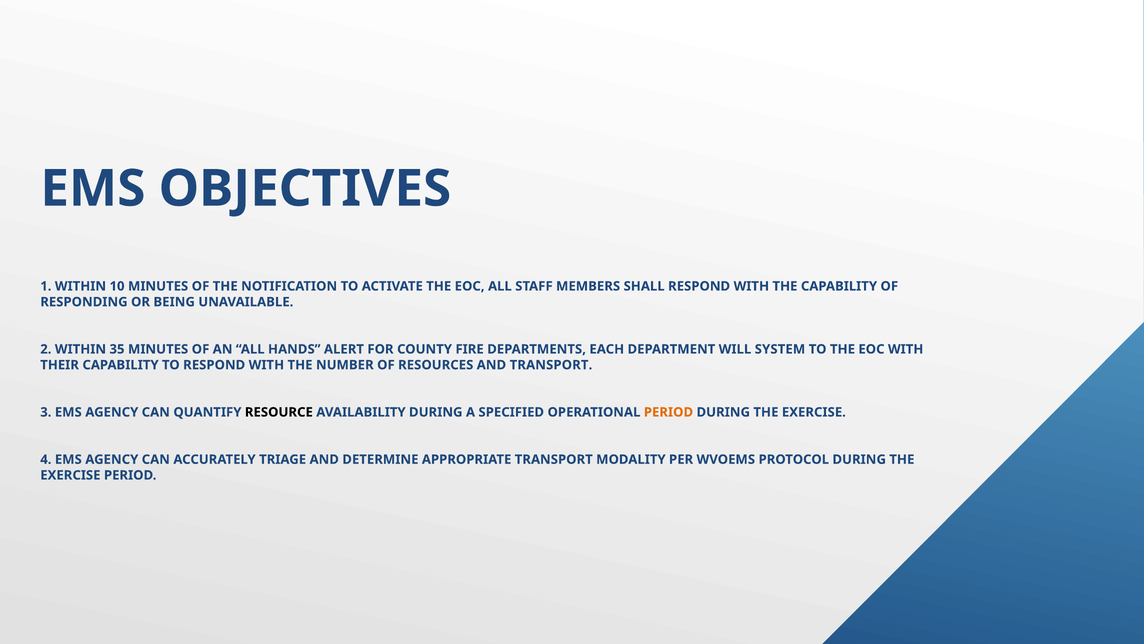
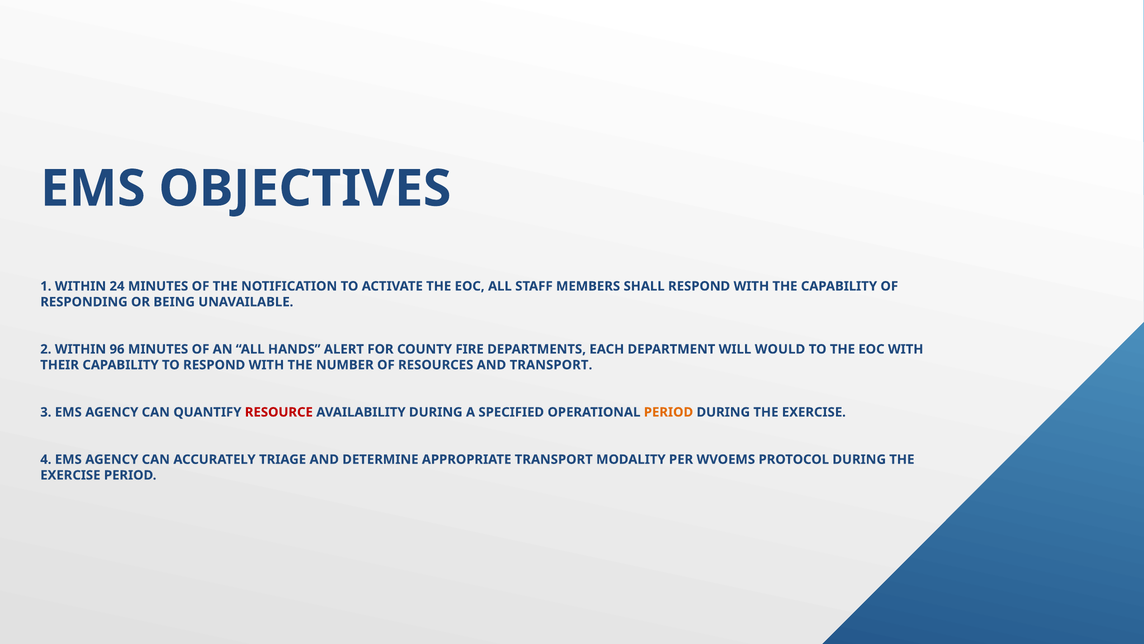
10: 10 -> 24
35: 35 -> 96
SYSTEM: SYSTEM -> WOULD
RESOURCE colour: black -> red
